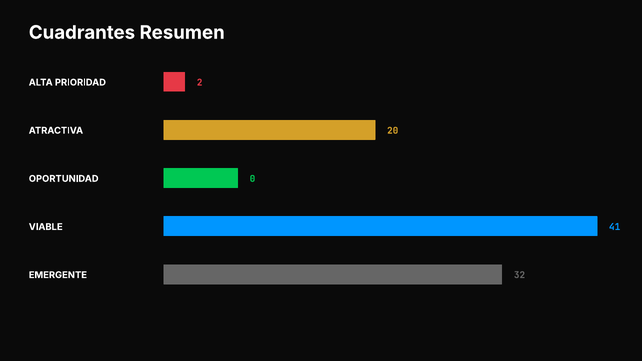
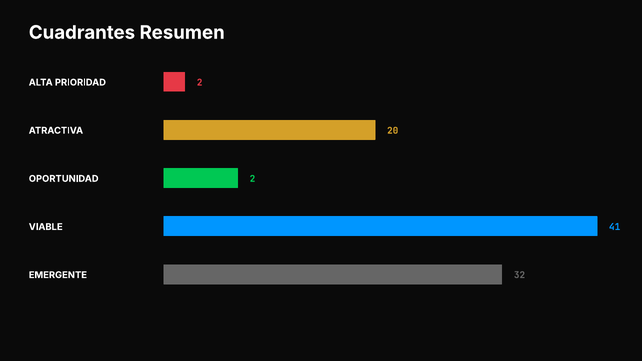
OPORTUNIDAD 0: 0 -> 2
